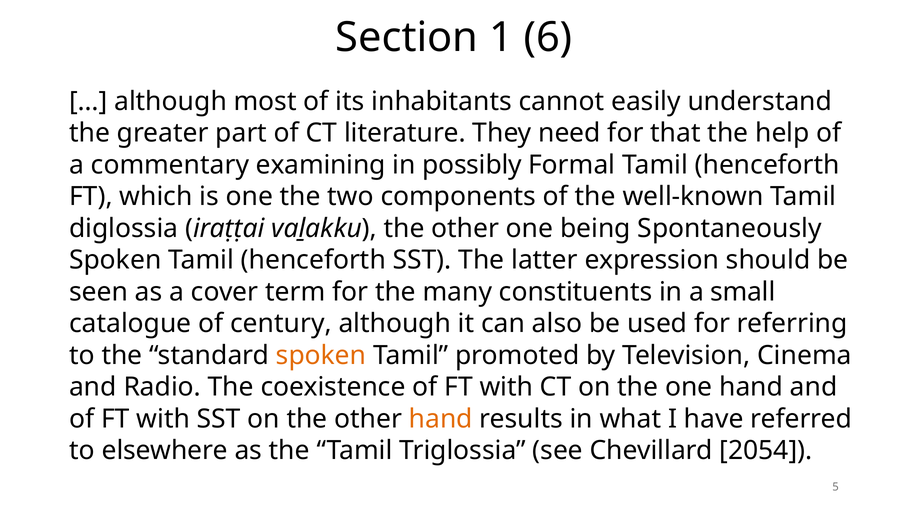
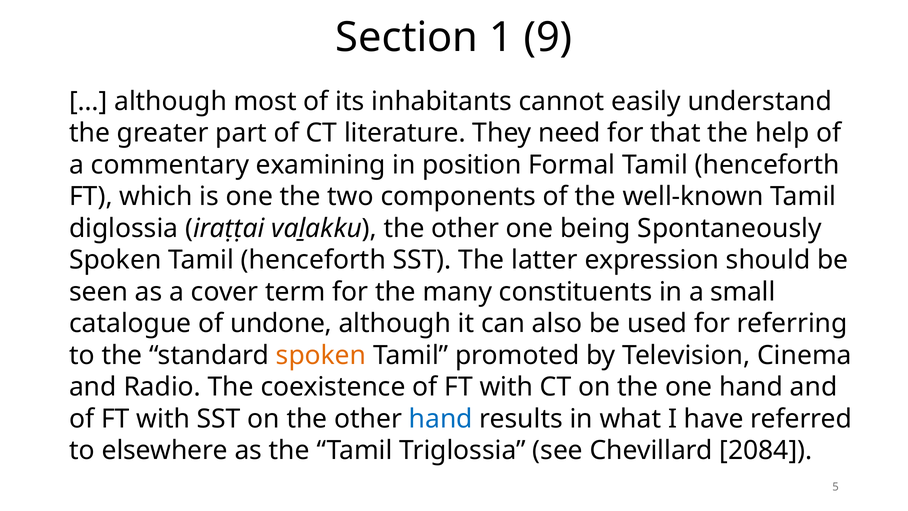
6: 6 -> 9
possibly: possibly -> position
century: century -> undone
hand at (441, 419) colour: orange -> blue
2054: 2054 -> 2084
